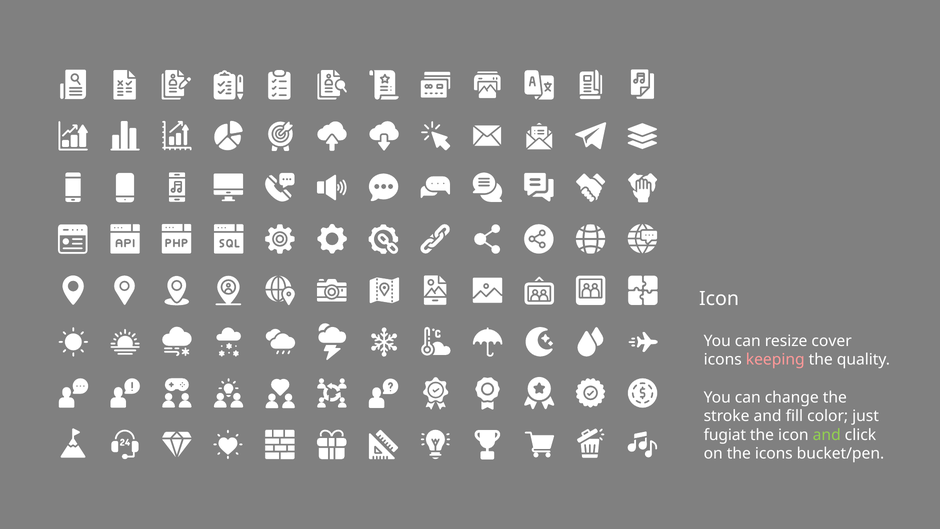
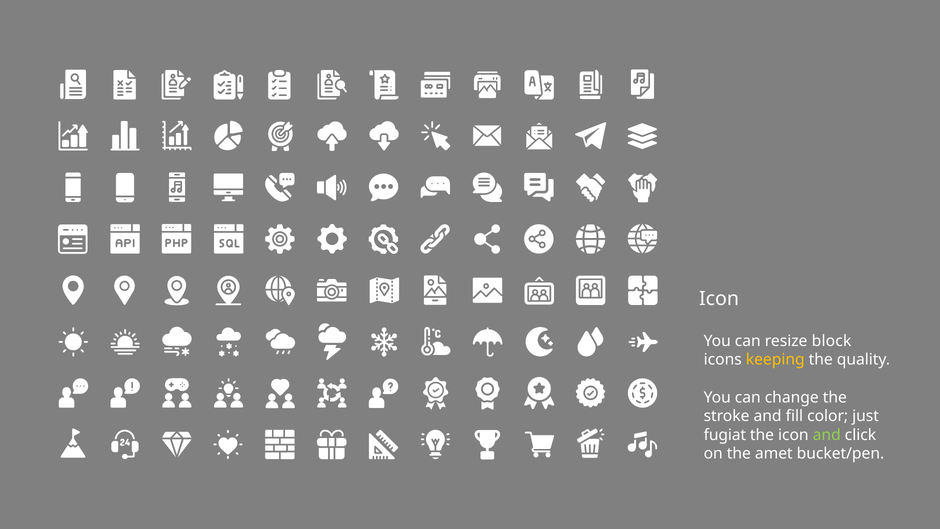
cover: cover -> block
keeping colour: pink -> yellow
the icons: icons -> amet
